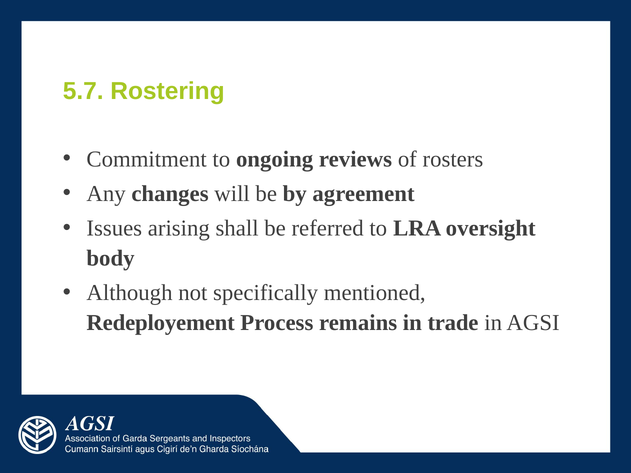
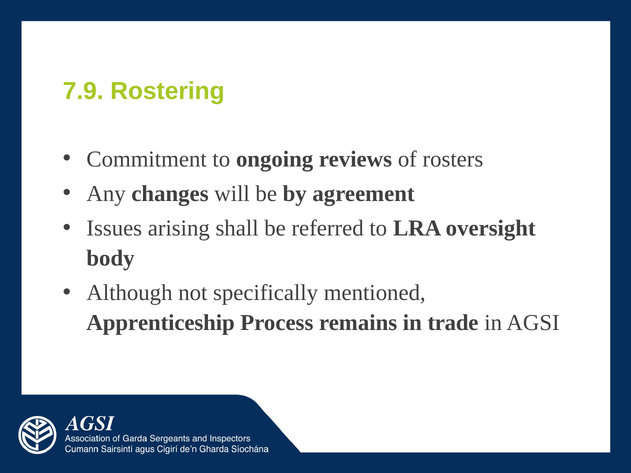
5.7: 5.7 -> 7.9
Redeployement: Redeployement -> Apprenticeship
